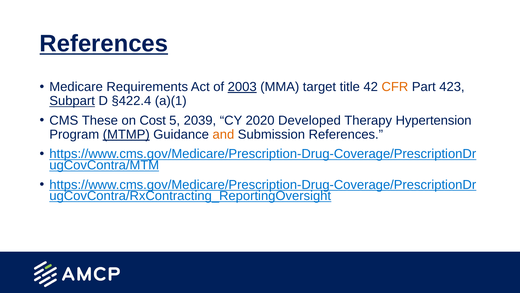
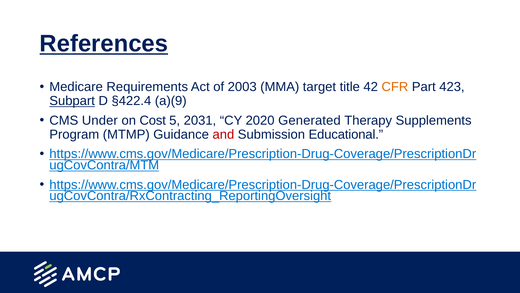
2003 underline: present -> none
a)(1: a)(1 -> a)(9
These: These -> Under
2039: 2039 -> 2031
Developed: Developed -> Generated
Hypertension: Hypertension -> Supplements
MTMP underline: present -> none
and colour: orange -> red
Submission References: References -> Educational
